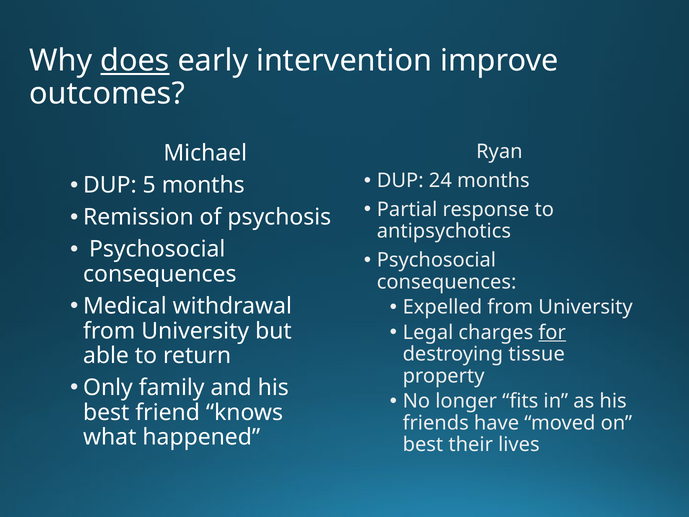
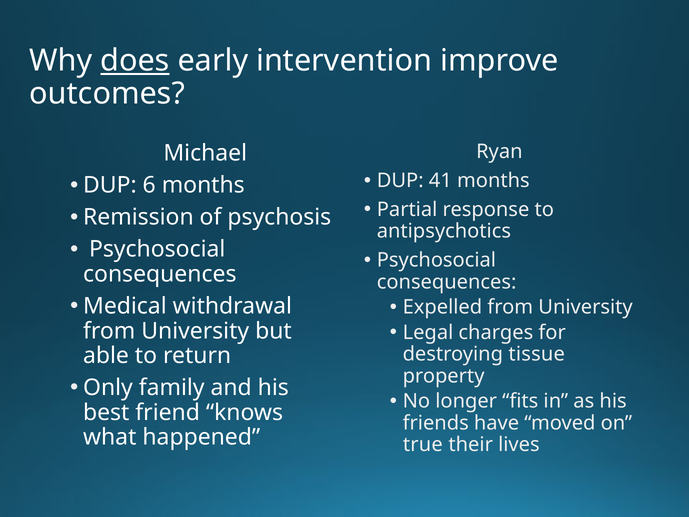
24: 24 -> 41
5: 5 -> 6
for underline: present -> none
best at (423, 444): best -> true
